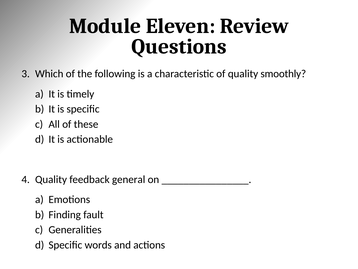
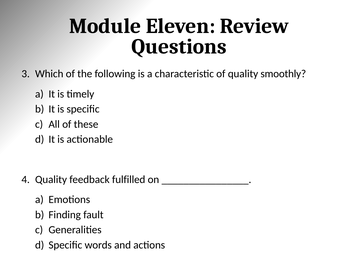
general: general -> fulfilled
